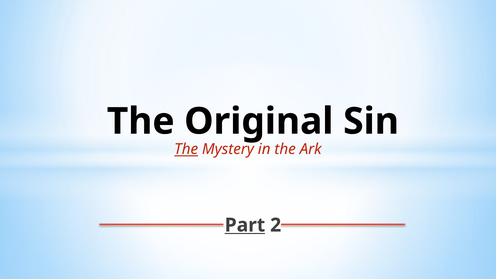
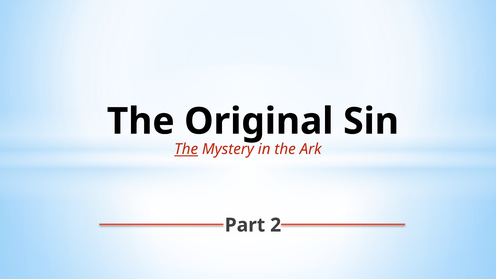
Part underline: present -> none
